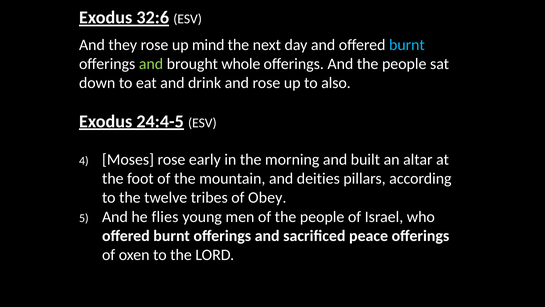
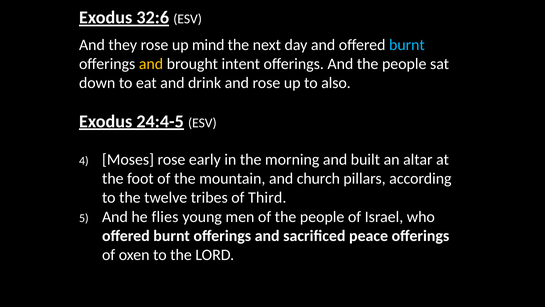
and at (151, 64) colour: light green -> yellow
whole: whole -> intent
deities: deities -> church
Obey: Obey -> Third
